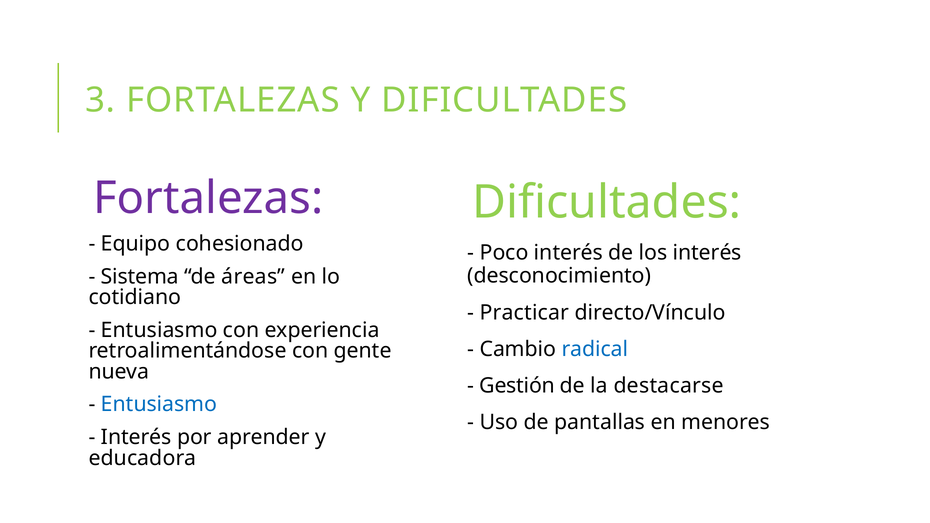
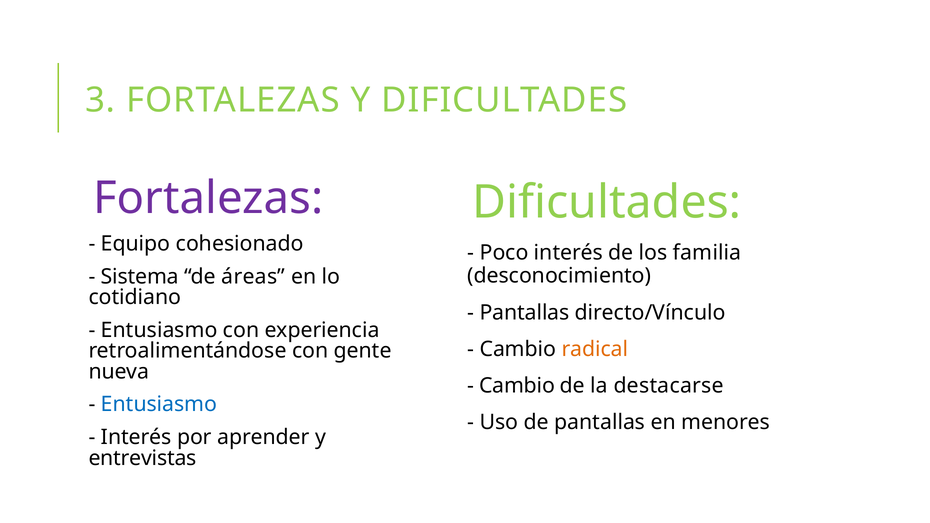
los interés: interés -> familia
Practicar at (524, 313): Practicar -> Pantallas
radical colour: blue -> orange
Gestión at (517, 386): Gestión -> Cambio
educadora: educadora -> entrevistas
